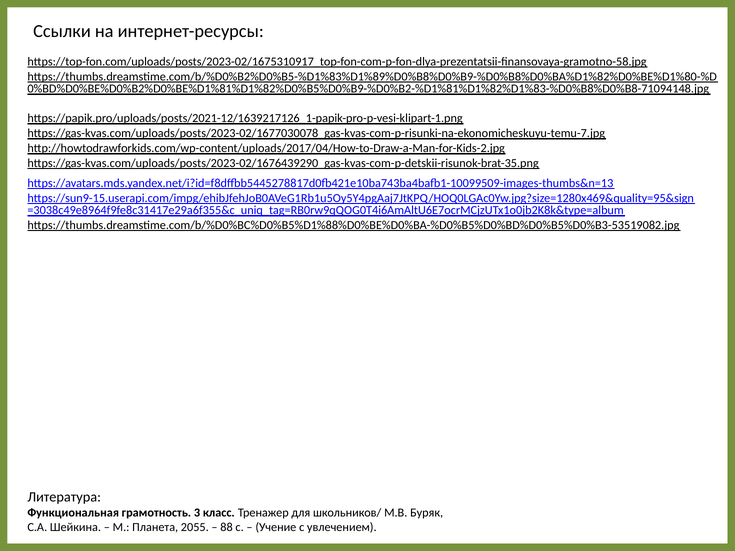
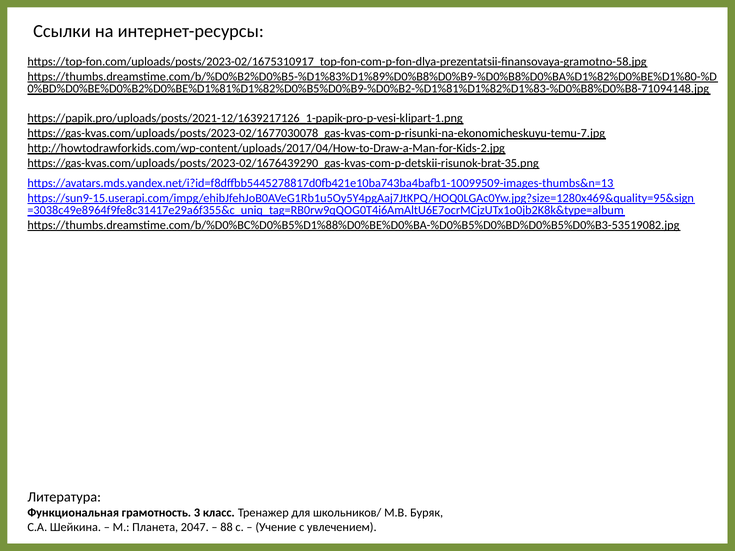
2055: 2055 -> 2047
